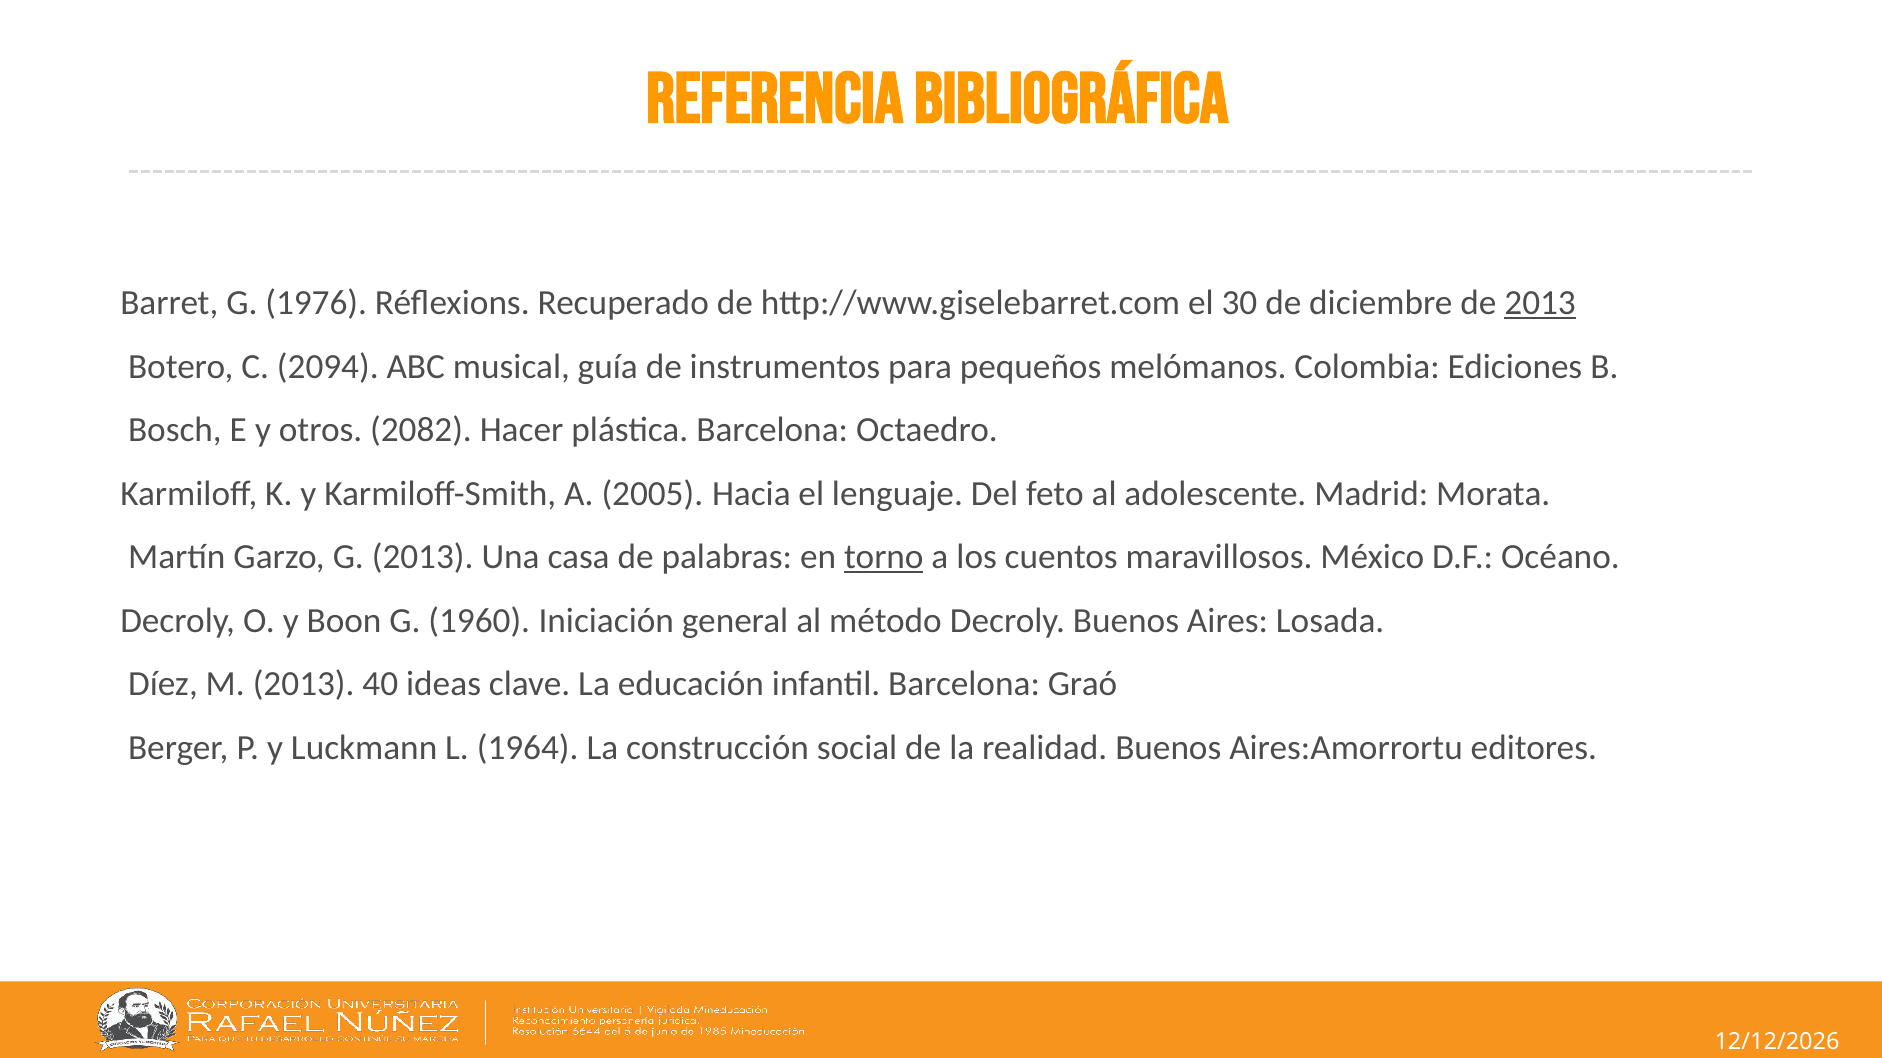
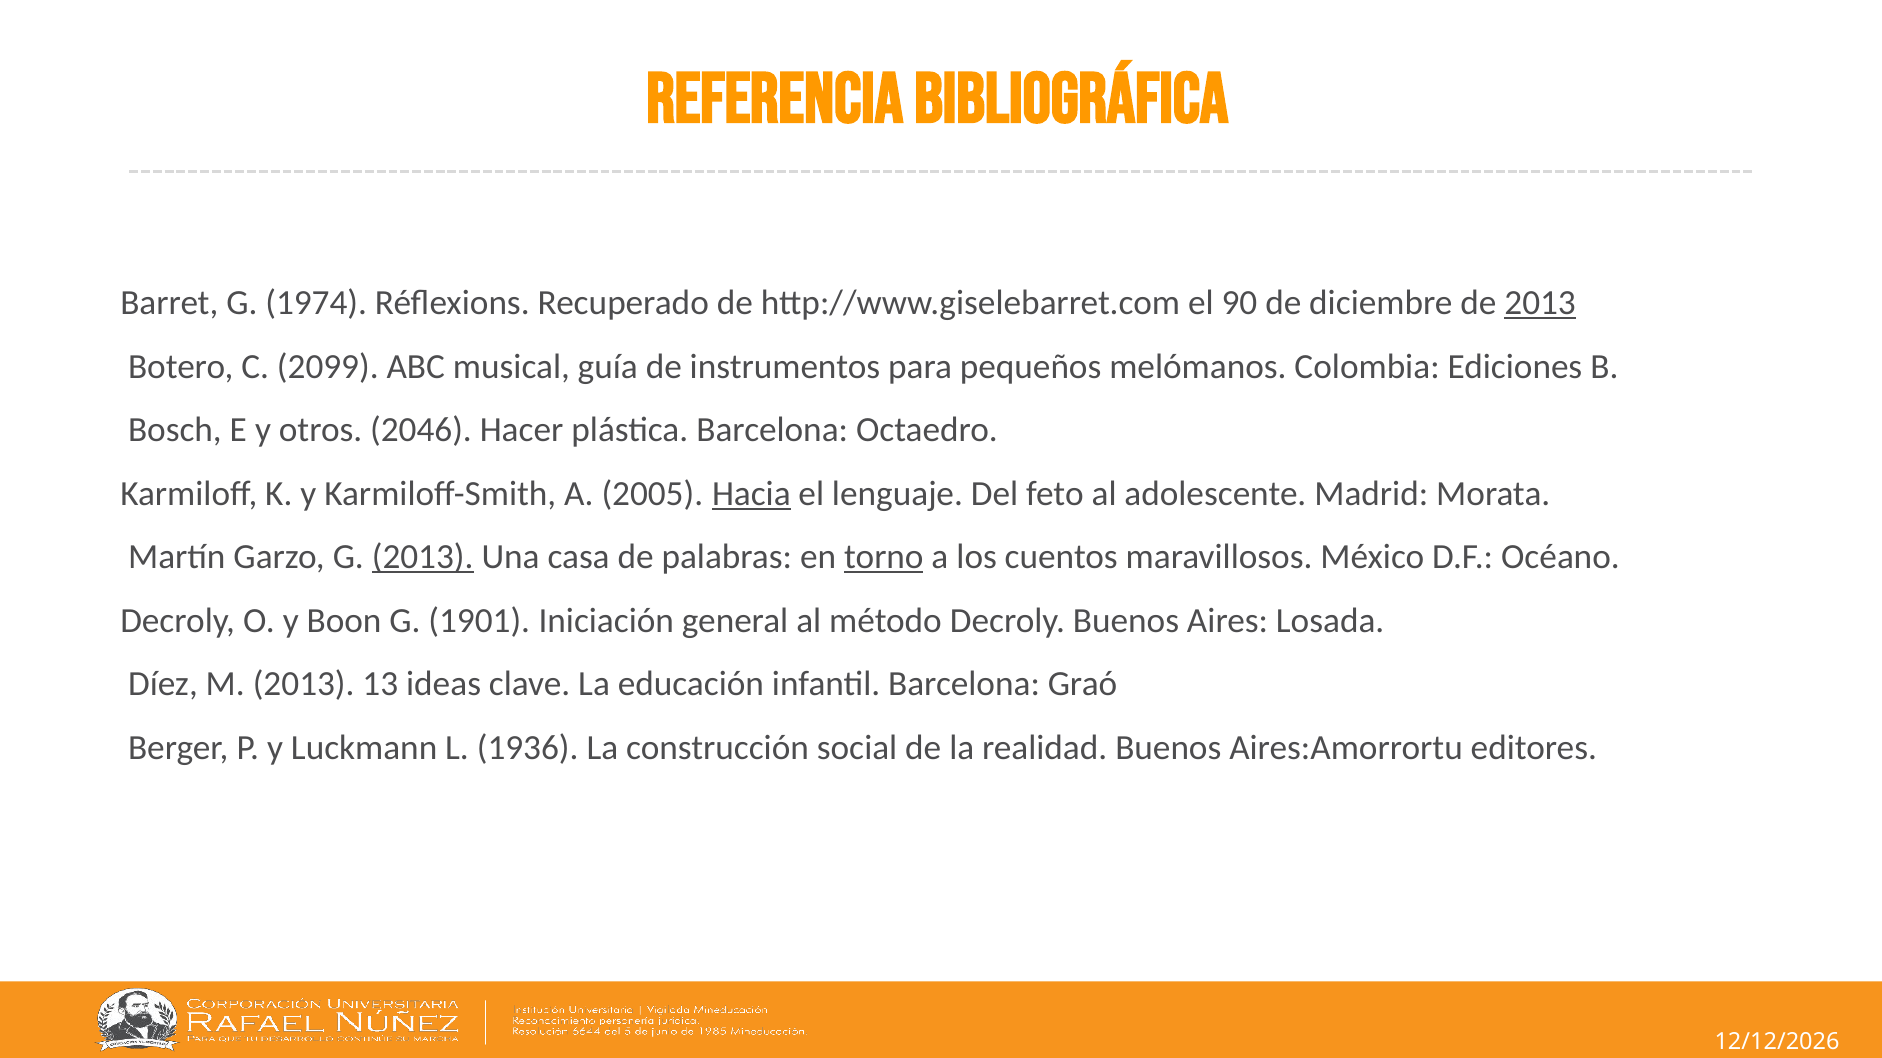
1976: 1976 -> 1974
30: 30 -> 90
2094: 2094 -> 2099
2082: 2082 -> 2046
Hacia underline: none -> present
2013 at (423, 557) underline: none -> present
1960: 1960 -> 1901
40: 40 -> 13
1964: 1964 -> 1936
